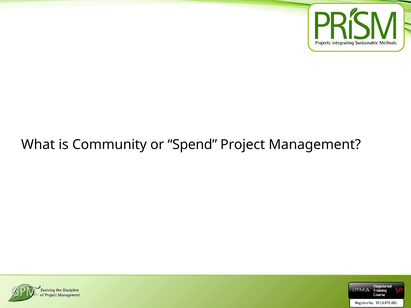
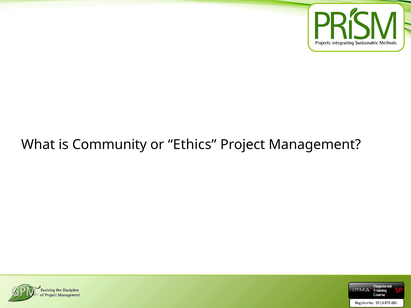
Spend: Spend -> Ethics
